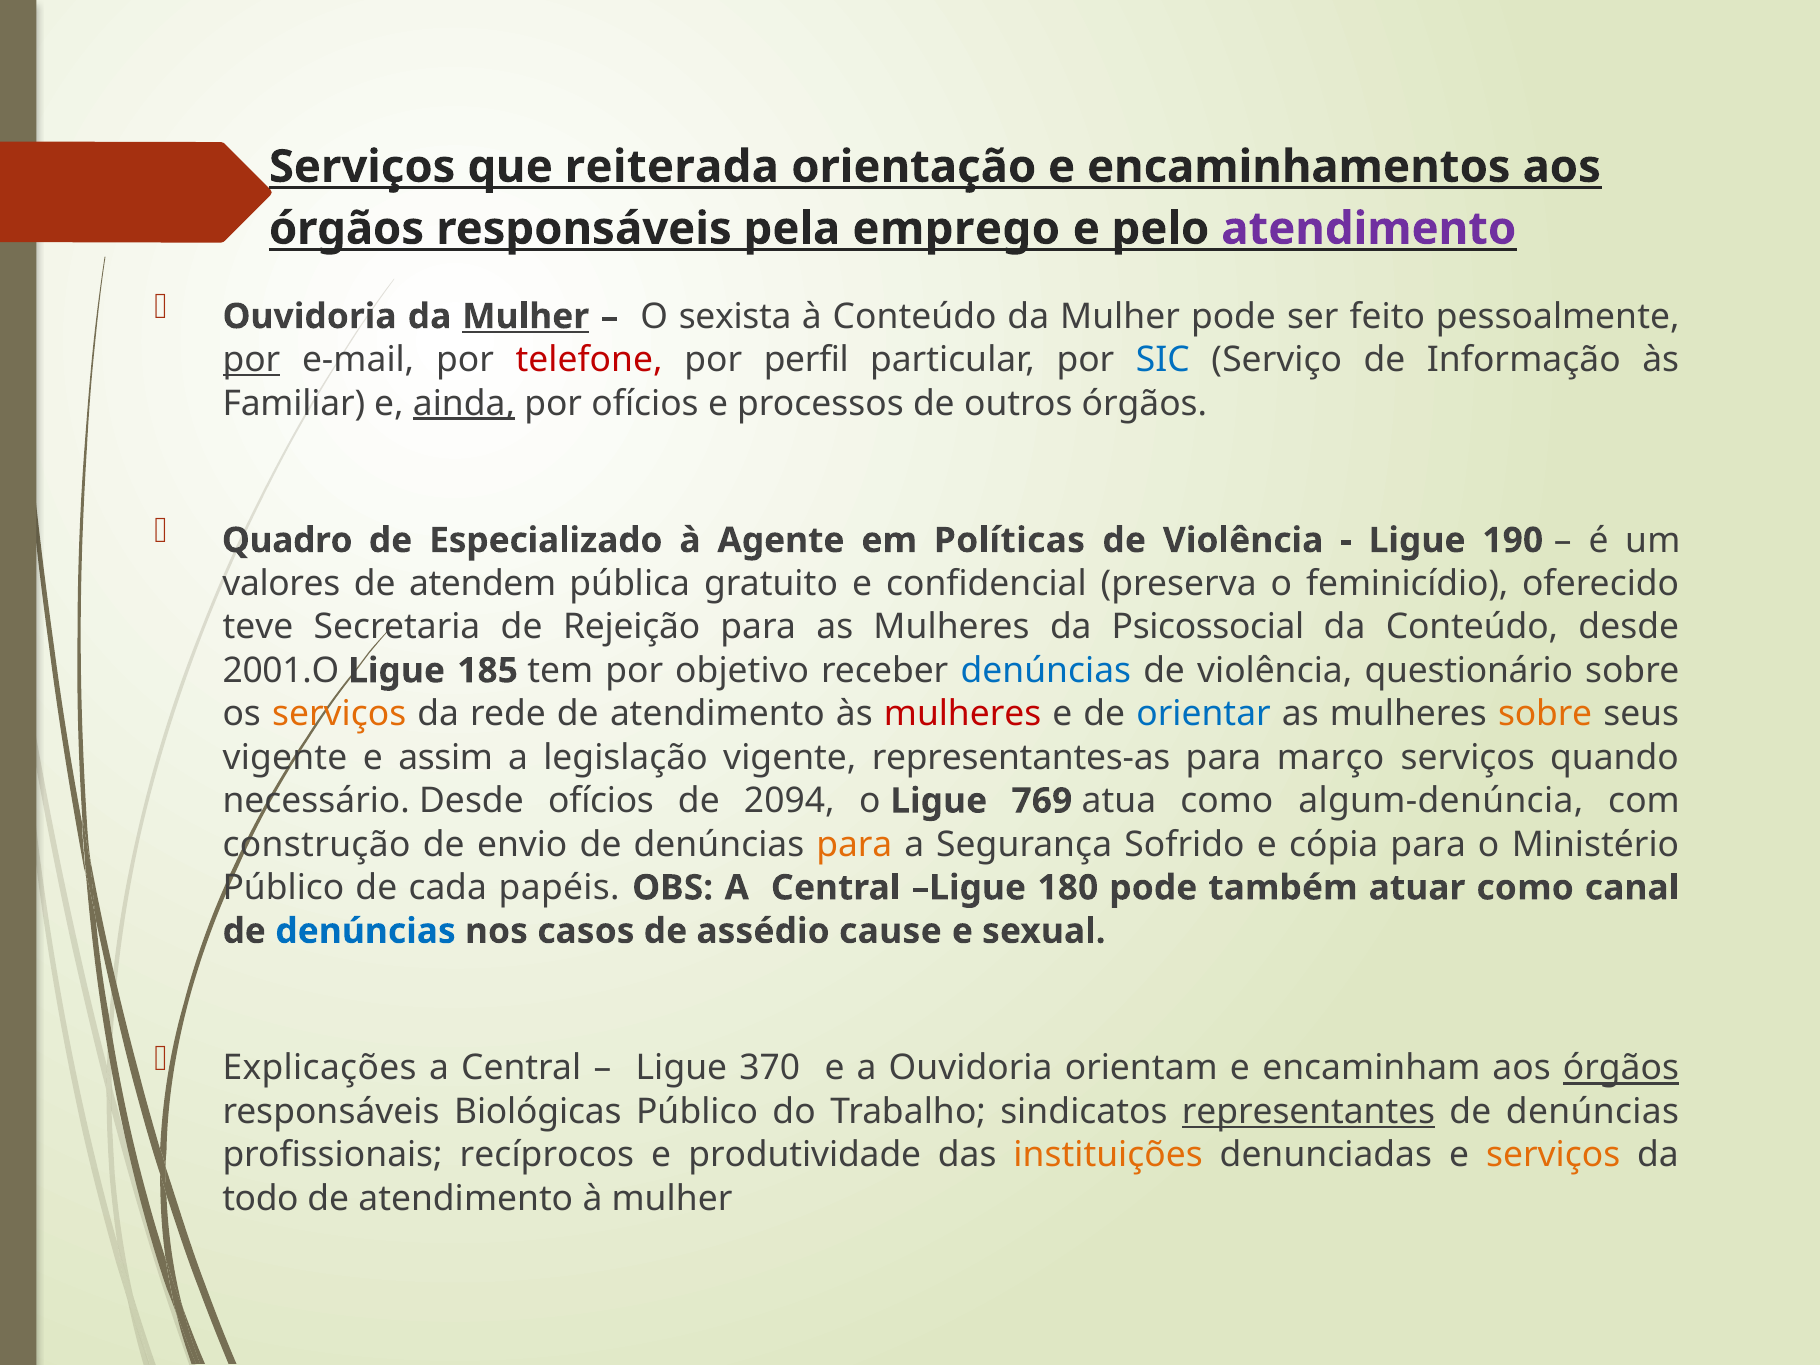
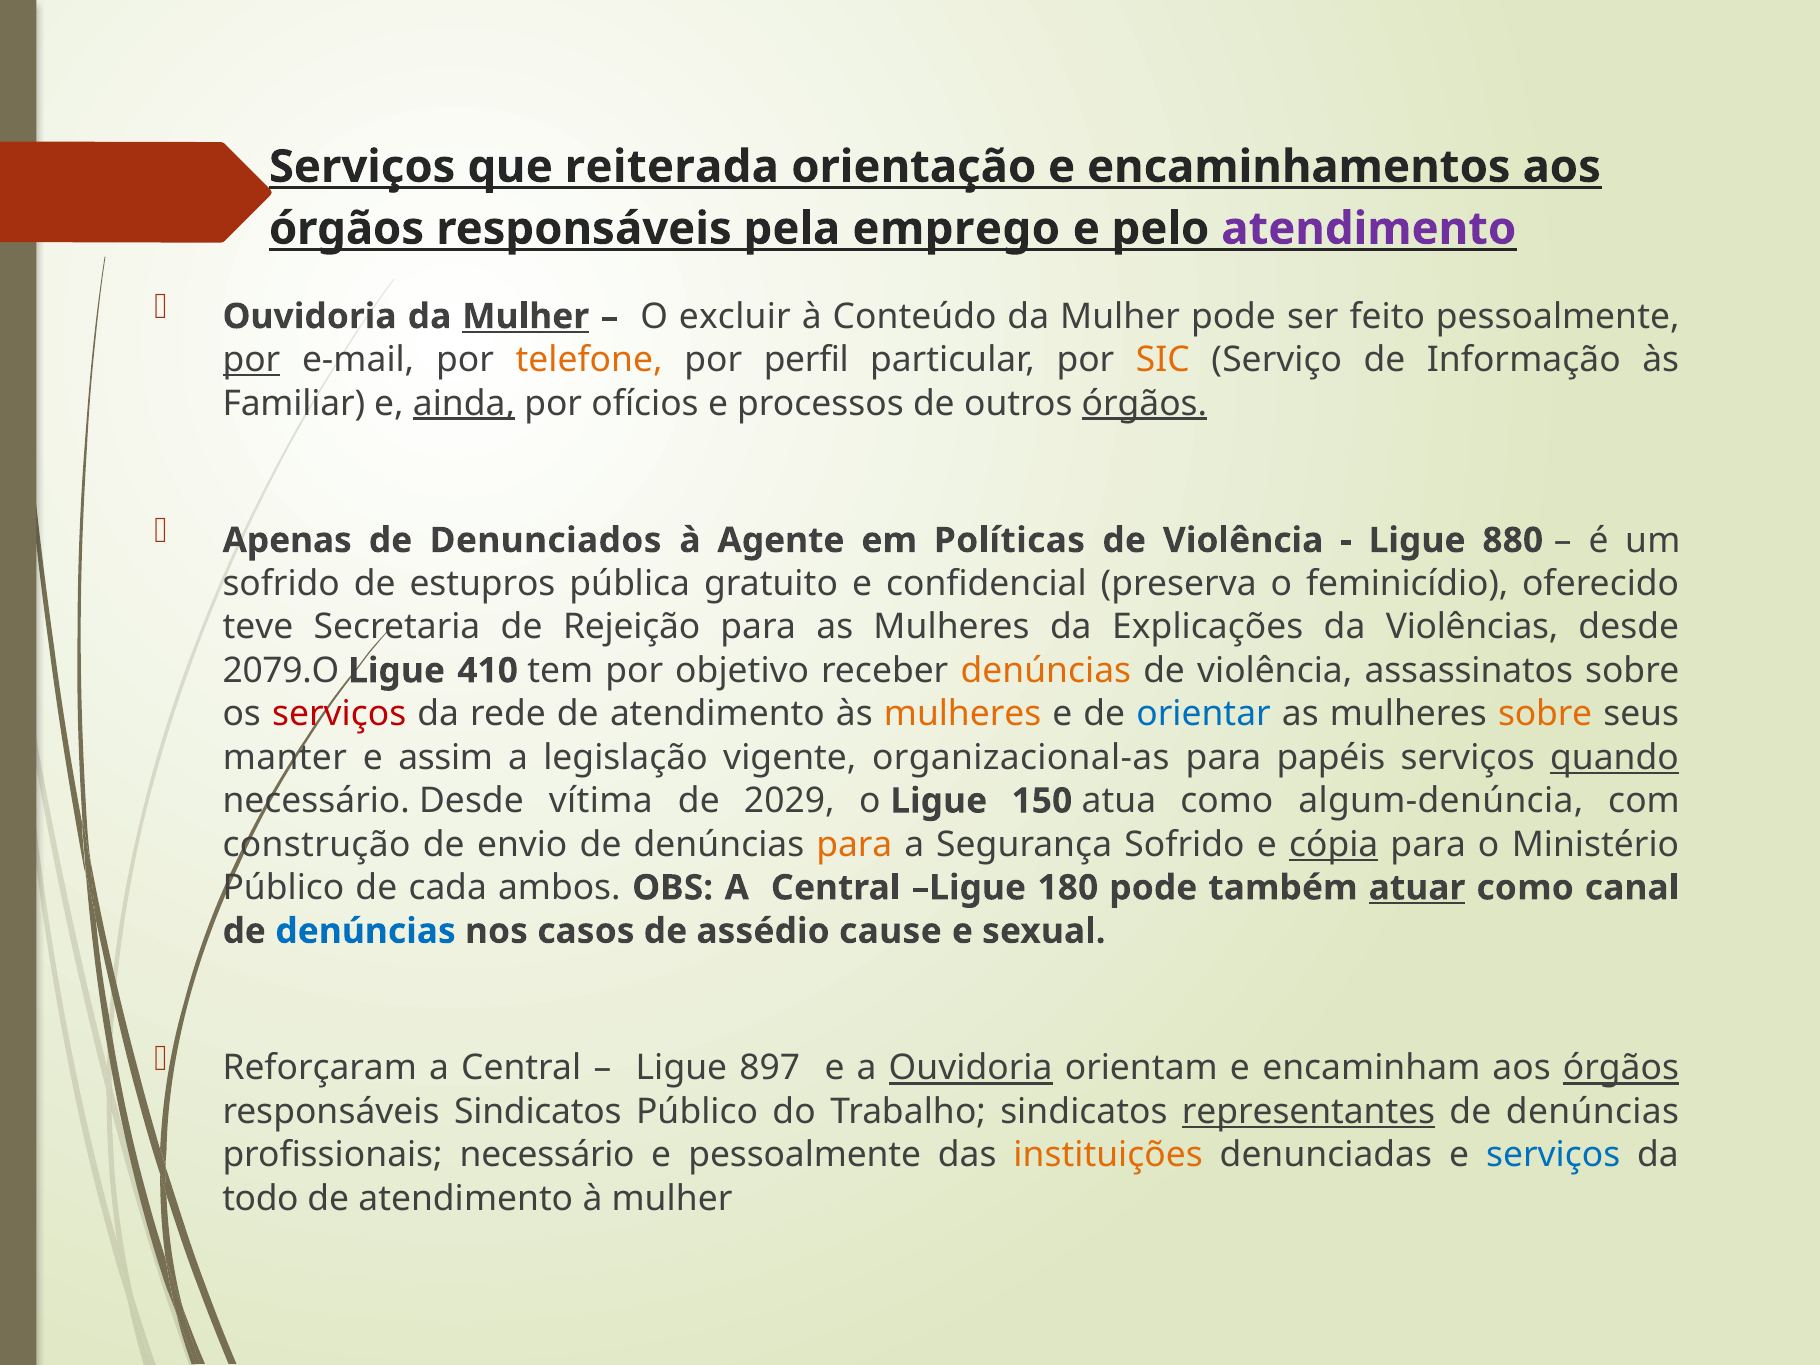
sexista: sexista -> excluir
telefone colour: red -> orange
SIC colour: blue -> orange
órgãos at (1144, 403) underline: none -> present
Quadro: Quadro -> Apenas
Especializado: Especializado -> Denunciados
190: 190 -> 880
valores at (281, 584): valores -> sofrido
atendem: atendem -> estupros
Psicossocial: Psicossocial -> Explicações
da Conteúdo: Conteúdo -> Violências
2001.O: 2001.O -> 2079.O
185: 185 -> 410
denúncias at (1046, 671) colour: blue -> orange
questionário: questionário -> assassinatos
serviços at (339, 714) colour: orange -> red
mulheres at (963, 714) colour: red -> orange
vigente at (285, 758): vigente -> manter
representantes-as: representantes-as -> organizacional-as
março: março -> papéis
quando underline: none -> present
Desde ofícios: ofícios -> vítima
2094: 2094 -> 2029
769: 769 -> 150
cópia underline: none -> present
papéis: papéis -> ambos
atuar underline: none -> present
Explicações: Explicações -> Reforçaram
370: 370 -> 897
Ouvidoria at (971, 1068) underline: none -> present
responsáveis Biológicas: Biológicas -> Sindicatos
profissionais recíprocos: recíprocos -> necessário
e produtividade: produtividade -> pessoalmente
serviços at (1553, 1155) colour: orange -> blue
